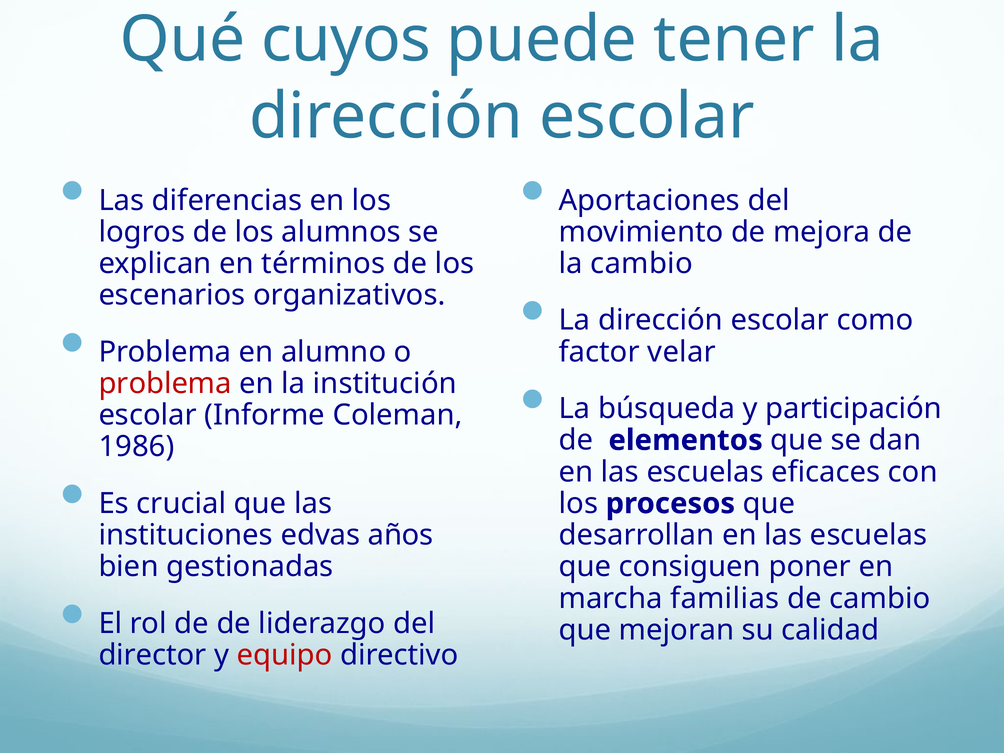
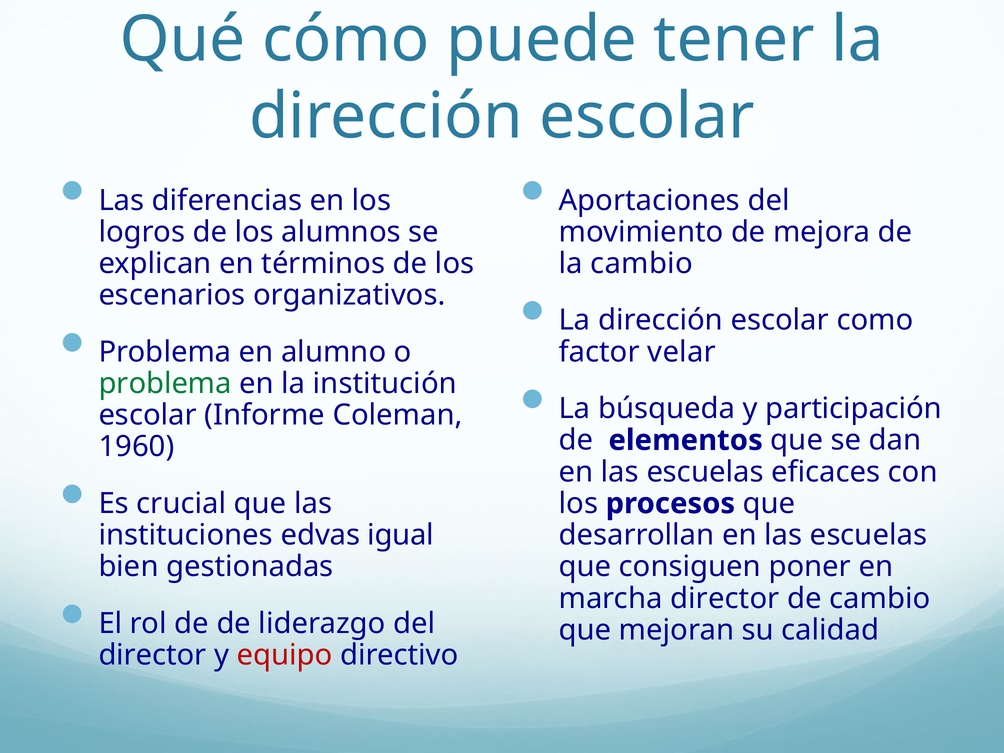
cuyos: cuyos -> cómo
problema at (165, 384) colour: red -> green
1986: 1986 -> 1960
años: años -> igual
marcha familias: familias -> director
